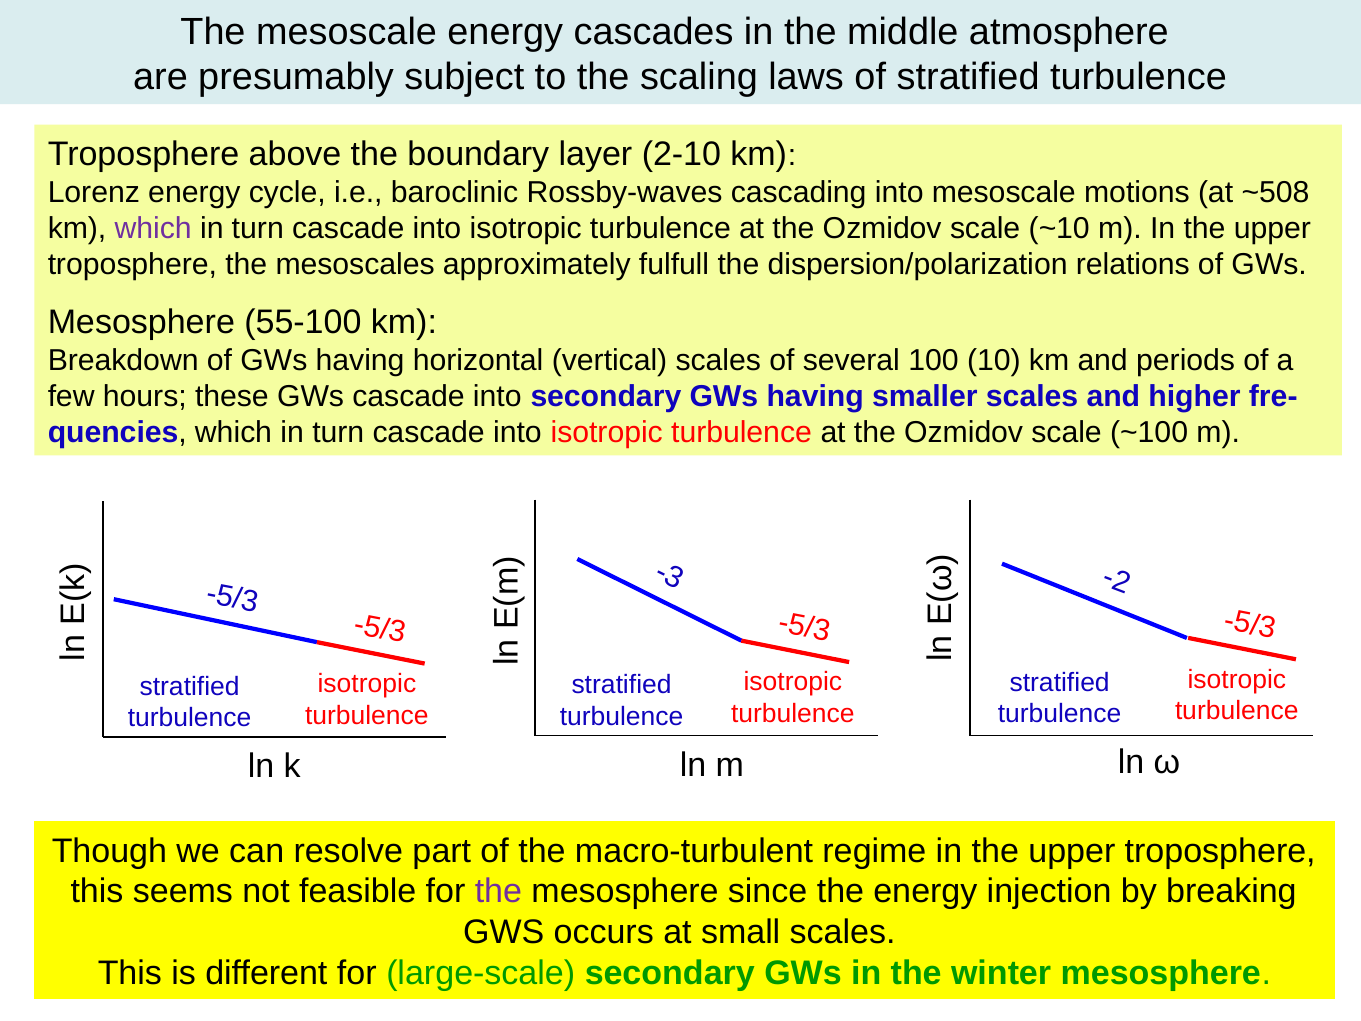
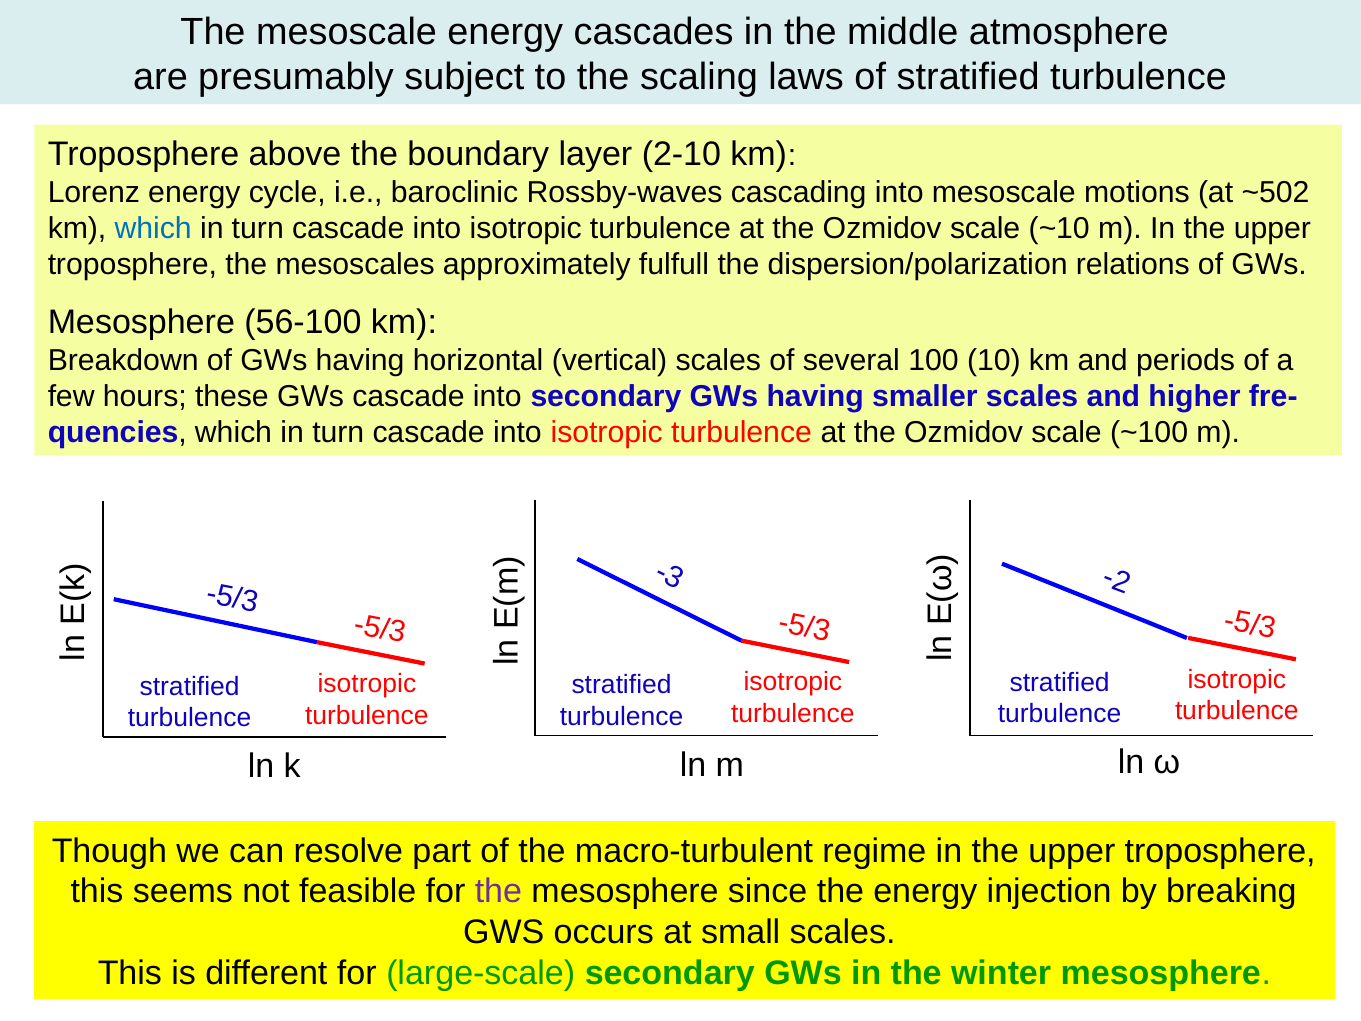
~508: ~508 -> ~502
which at (153, 229) colour: purple -> blue
55-100: 55-100 -> 56-100
